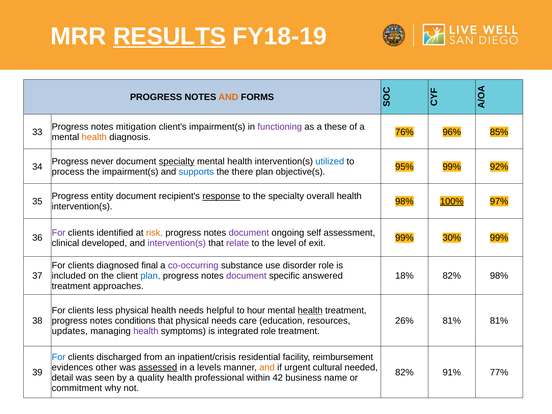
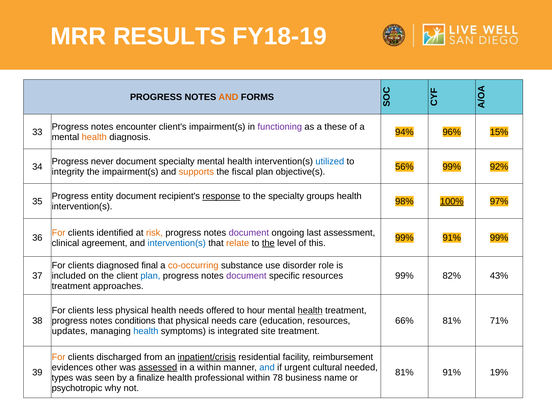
RESULTS underline: present -> none
mitigation: mitigation -> encounter
76%: 76% -> 94%
85%: 85% -> 15%
specialty at (177, 162) underline: present -> none
95%: 95% -> 56%
process: process -> integrity
supports colour: blue -> orange
there: there -> fiscal
overall: overall -> groups
For at (59, 233) colour: purple -> orange
self: self -> last
99% 30%: 30% -> 91%
developed: developed -> agreement
intervention(s at (177, 243) colour: purple -> blue
relate colour: purple -> orange
the at (268, 243) underline: none -> present
exit: exit -> this
co-occurring colour: purple -> orange
specific answered: answered -> resources
18% at (404, 276): 18% -> 99%
82% 98%: 98% -> 43%
helpful: helpful -> offered
26%: 26% -> 66%
81% 81%: 81% -> 71%
health at (146, 331) colour: purple -> blue
integrated role: role -> site
For at (59, 357) colour: blue -> orange
inpatient/crisis underline: none -> present
a levels: levels -> within
and at (267, 367) colour: orange -> blue
82% at (404, 373): 82% -> 81%
77%: 77% -> 19%
detail: detail -> types
quality: quality -> finalize
42: 42 -> 78
commitment: commitment -> psychotropic
